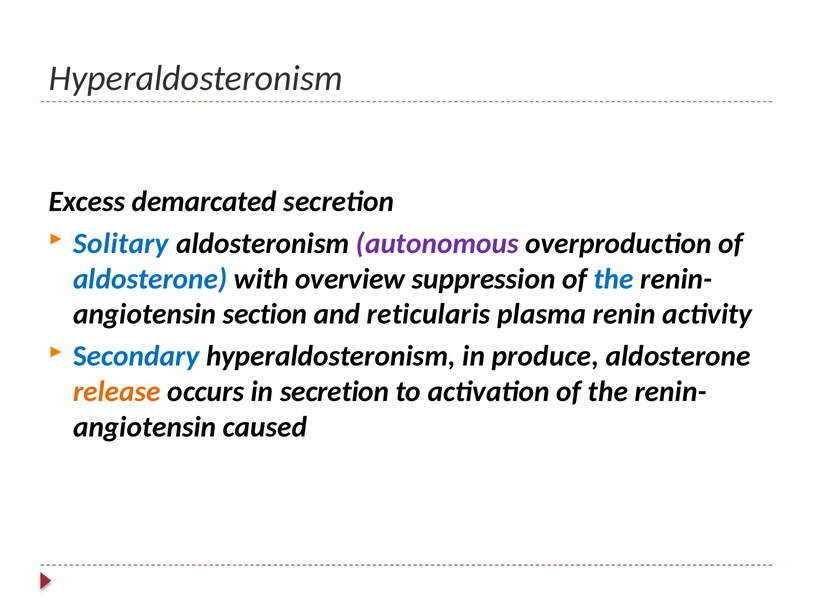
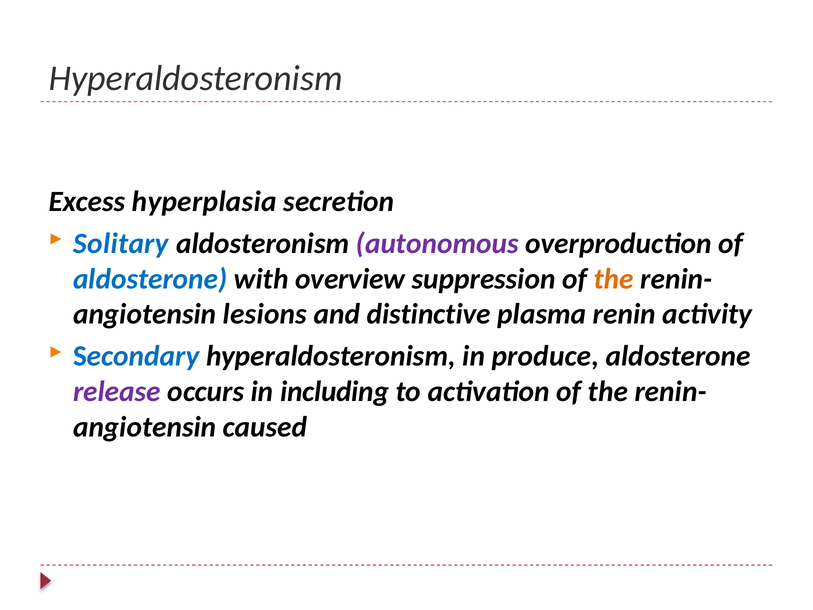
demarcated: demarcated -> hyperplasia
the at (614, 279) colour: blue -> orange
section: section -> lesions
reticularis: reticularis -> distinctive
release colour: orange -> purple
in secretion: secretion -> including
